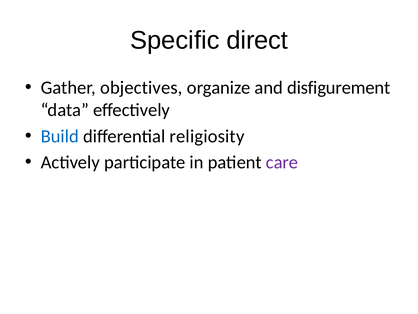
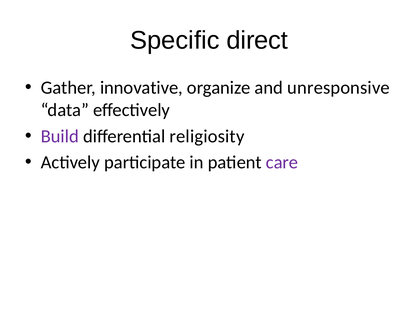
objectives: objectives -> innovative
disfigurement: disfigurement -> unresponsive
Build colour: blue -> purple
